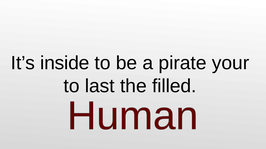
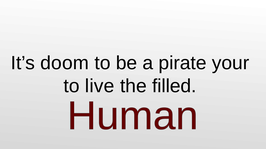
inside: inside -> doom
last: last -> live
